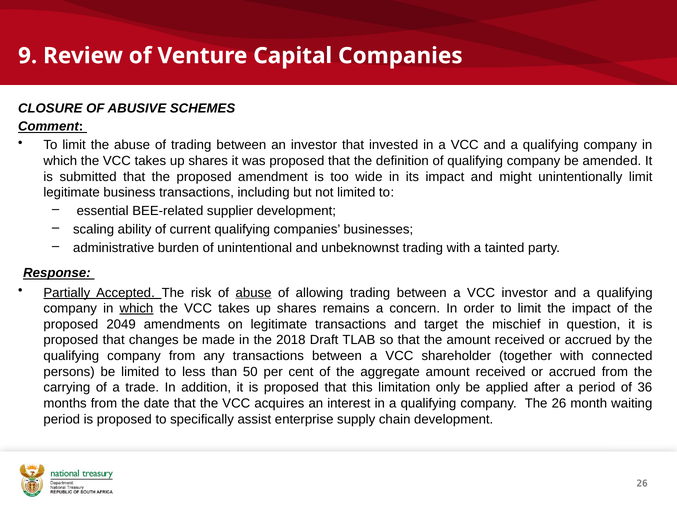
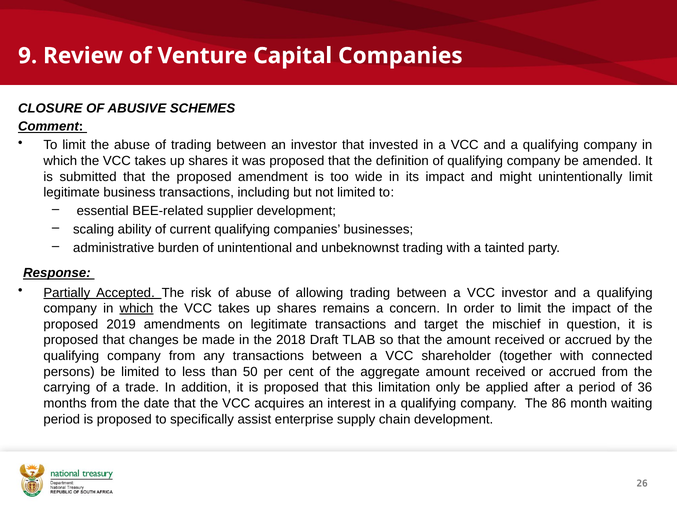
abuse at (254, 293) underline: present -> none
2049: 2049 -> 2019
The 26: 26 -> 86
